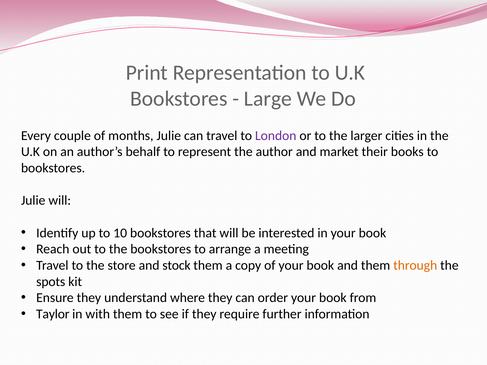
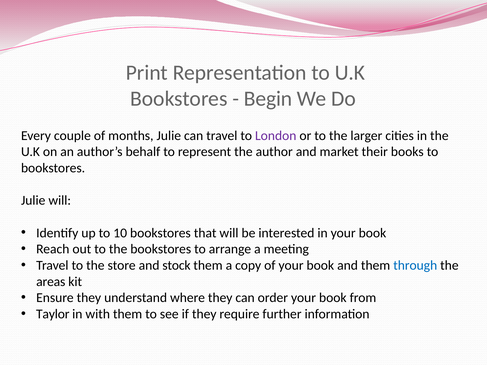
Large: Large -> Begin
through colour: orange -> blue
spots: spots -> areas
